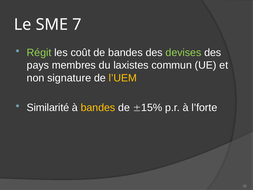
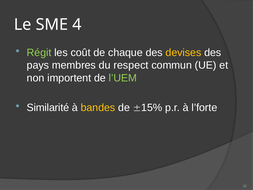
7: 7 -> 4
de bandes: bandes -> chaque
devises colour: light green -> yellow
laxistes: laxistes -> respect
signature: signature -> importent
l’UEM colour: yellow -> light green
